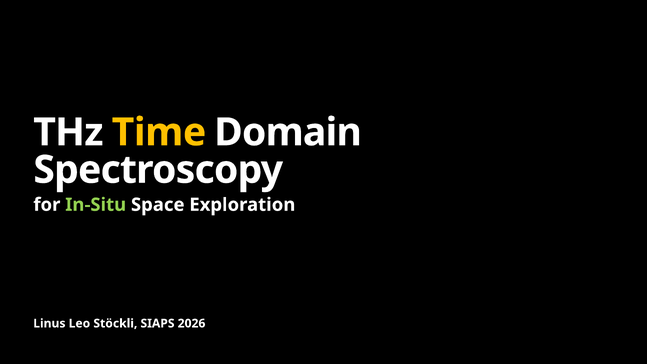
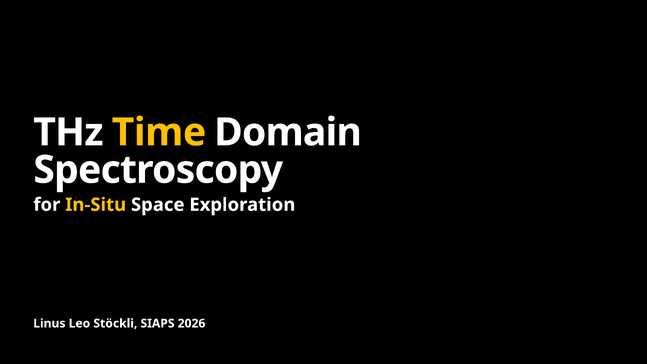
In-Situ colour: light green -> yellow
